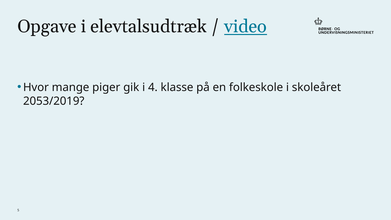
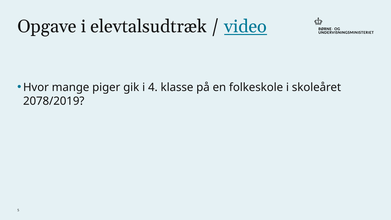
2053/2019: 2053/2019 -> 2078/2019
